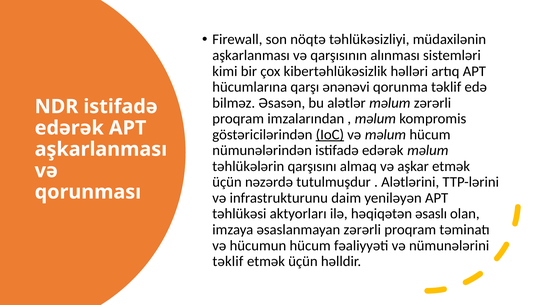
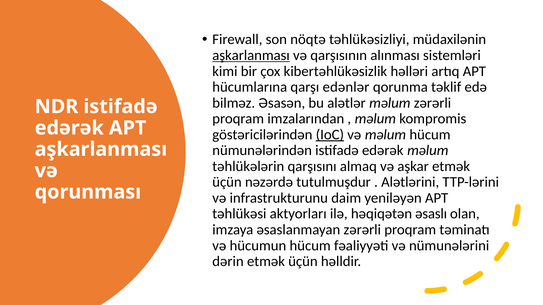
aşkarlanması at (251, 55) underline: none -> present
ənənəvi: ənənəvi -> edənlər
təklif at (228, 262): təklif -> dərin
